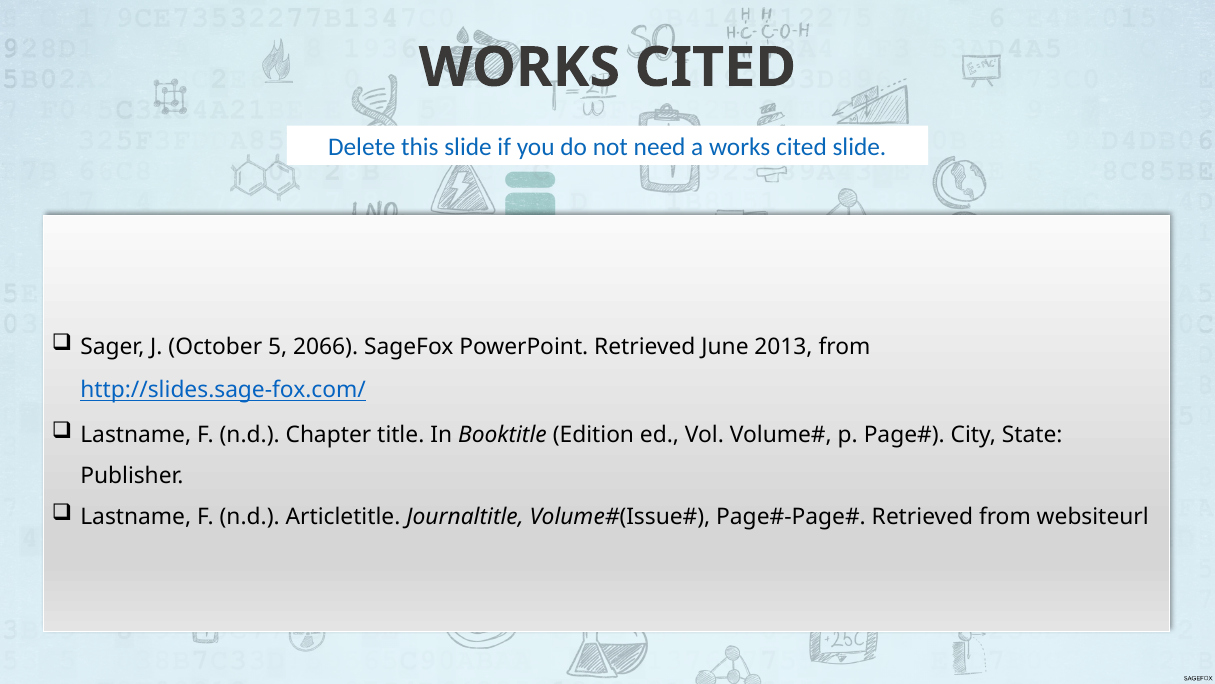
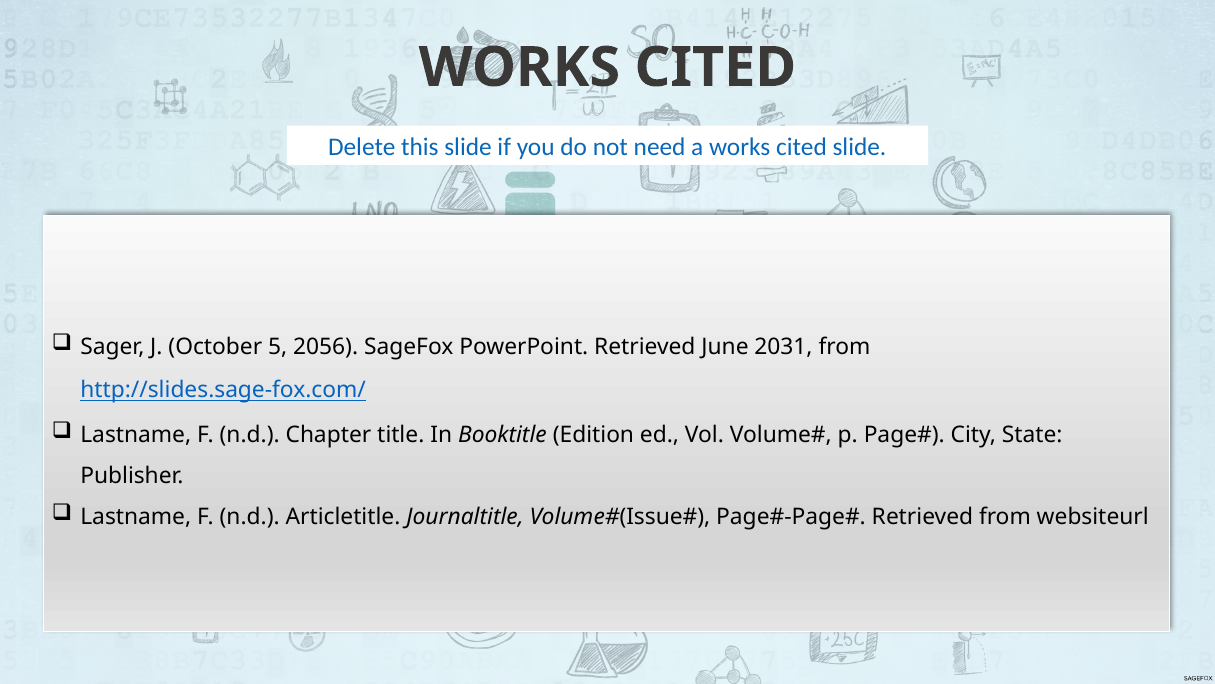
2066: 2066 -> 2056
2013: 2013 -> 2031
